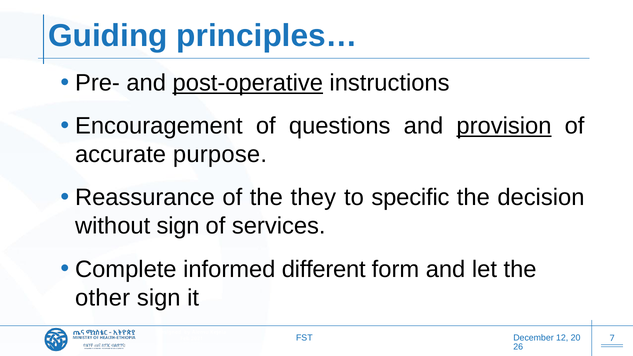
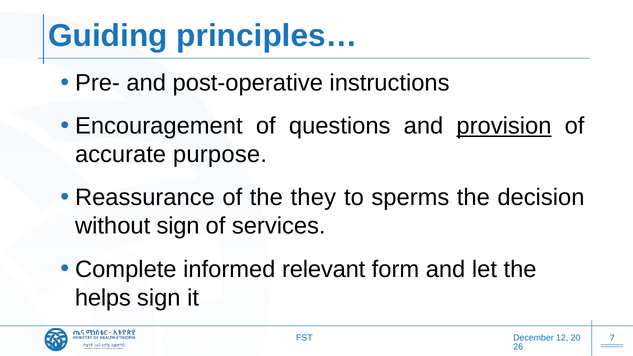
post-operative underline: present -> none
specific: specific -> sperms
different: different -> relevant
other: other -> helps
